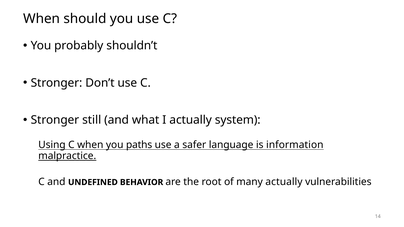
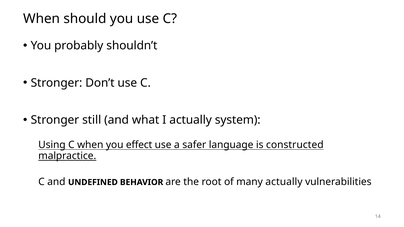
paths: paths -> effect
information: information -> constructed
